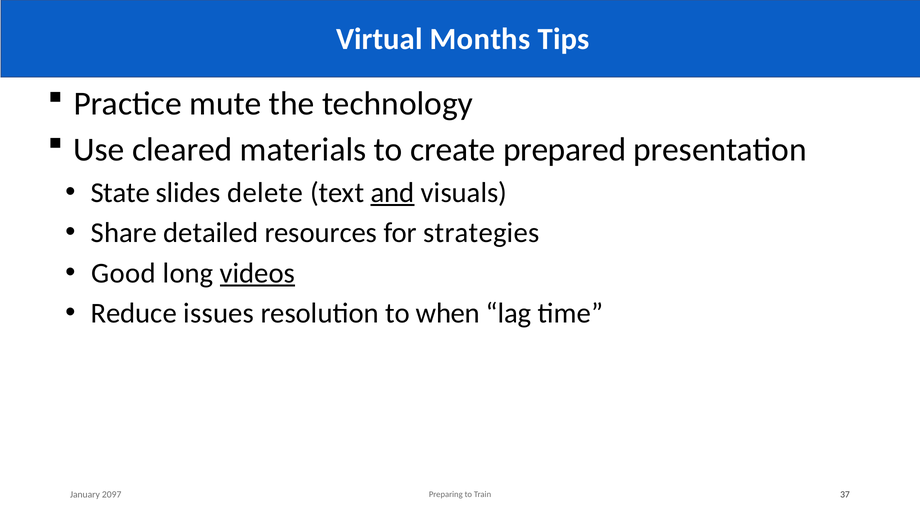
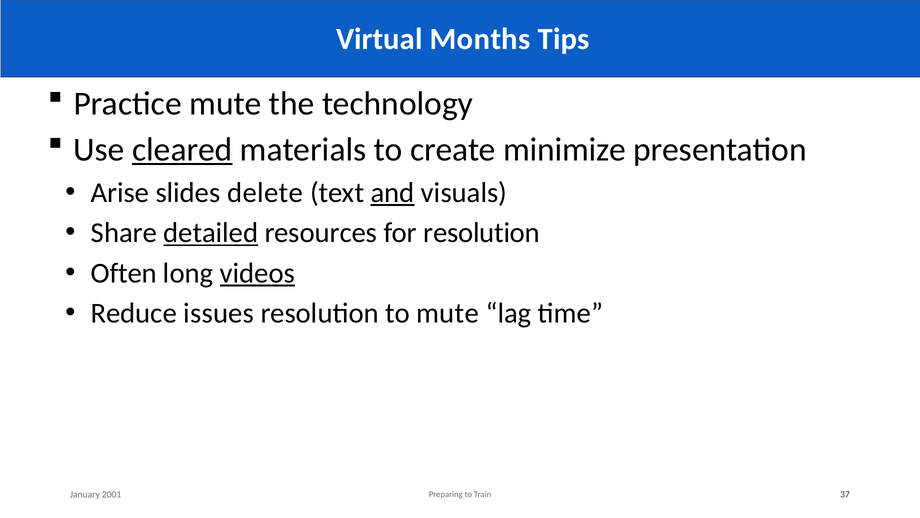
cleared underline: none -> present
prepared: prepared -> minimize
State: State -> Arise
detailed underline: none -> present
for strategies: strategies -> resolution
Good: Good -> Often
to when: when -> mute
2097: 2097 -> 2001
